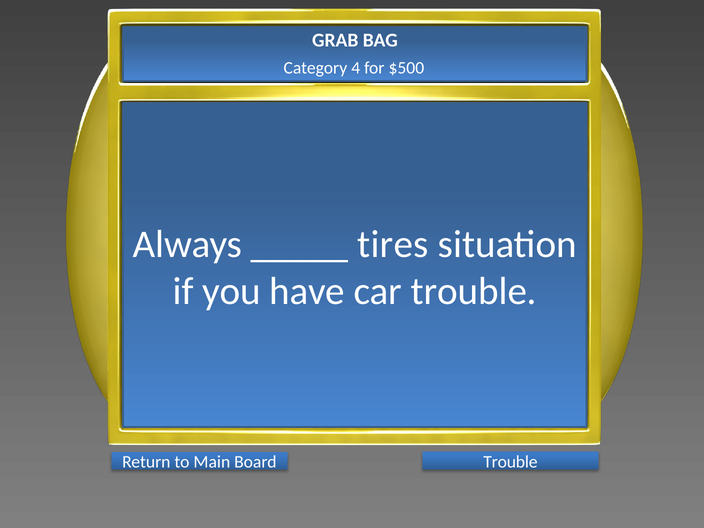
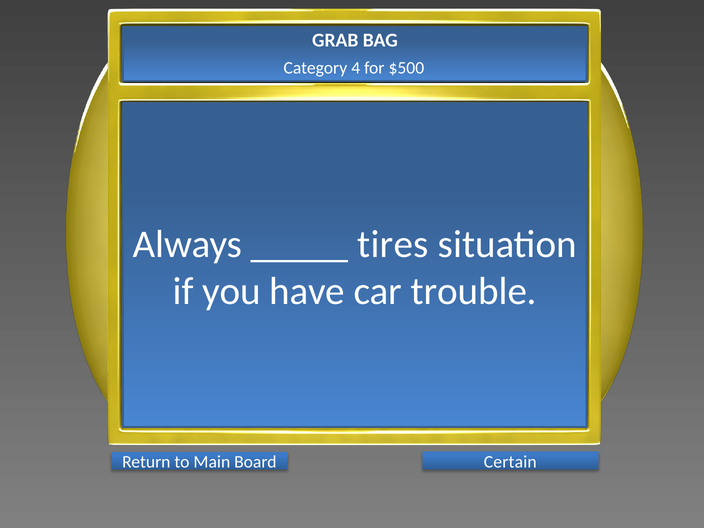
Trouble at (510, 462): Trouble -> Certain
